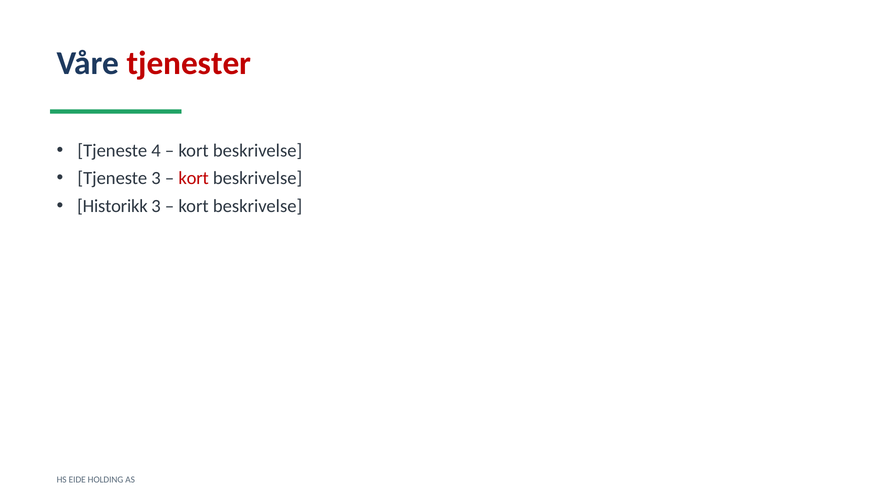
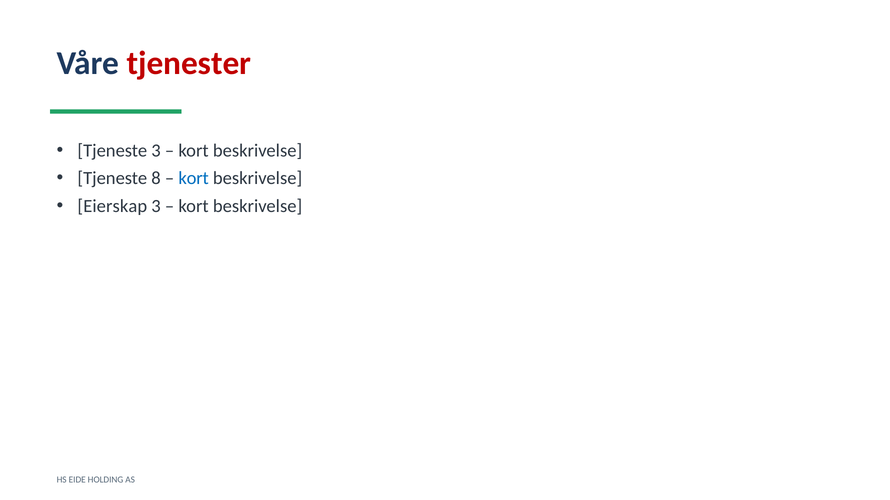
Tjeneste 4: 4 -> 3
Tjeneste 3: 3 -> 8
kort at (194, 179) colour: red -> blue
Historikk: Historikk -> Eierskap
